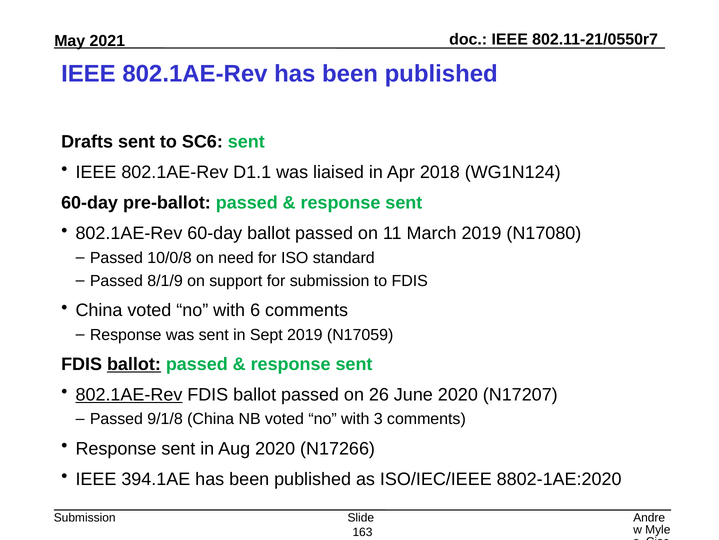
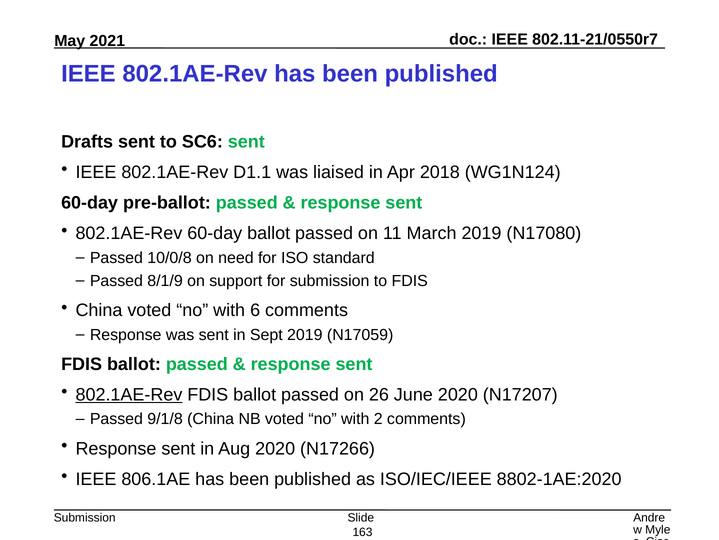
ballot at (134, 364) underline: present -> none
3: 3 -> 2
394.1AE: 394.1AE -> 806.1AE
